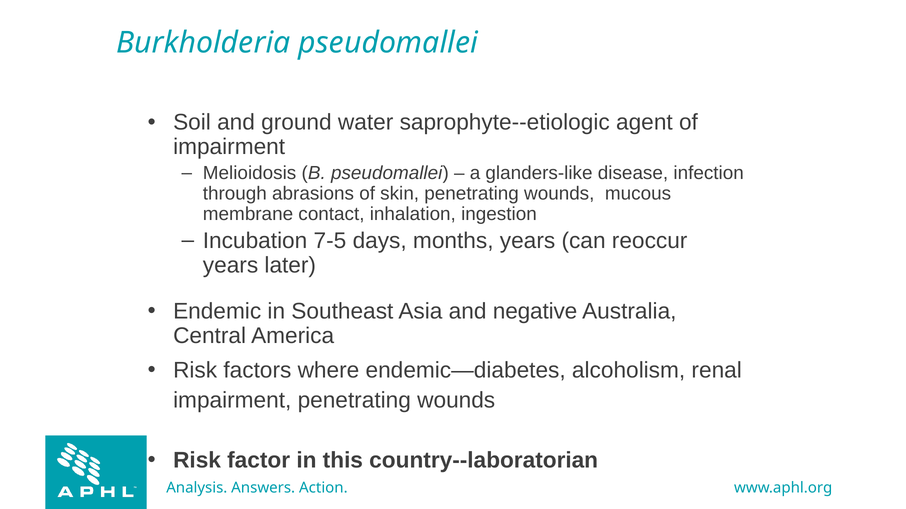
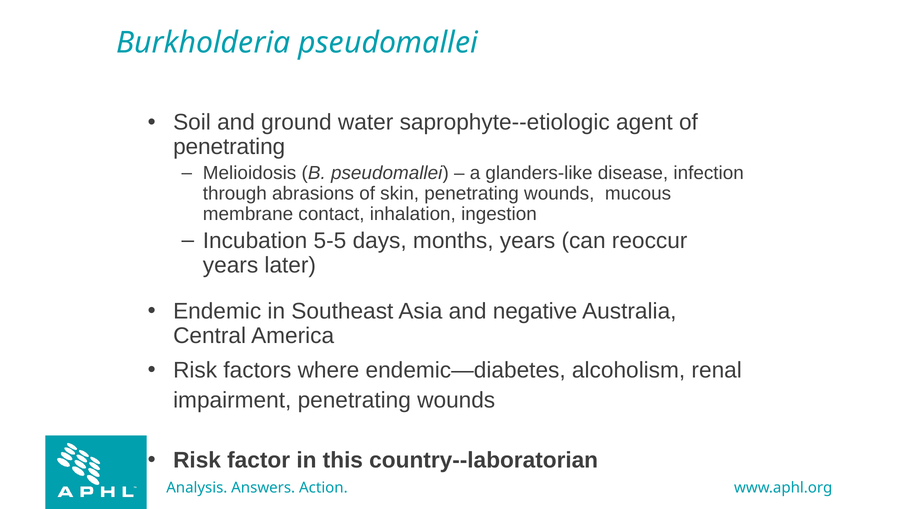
impairment at (229, 147): impairment -> penetrating
7-5: 7-5 -> 5-5
